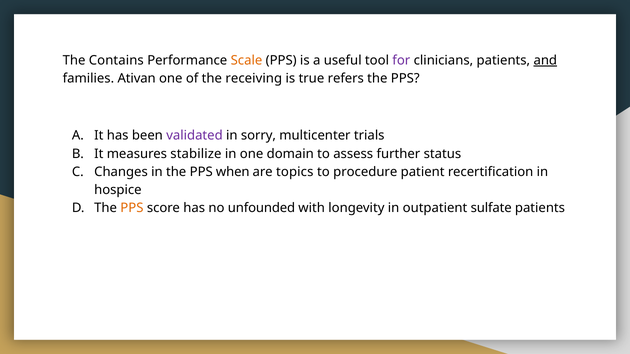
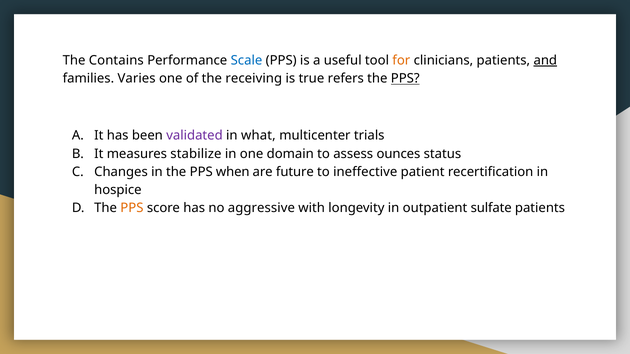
Scale colour: orange -> blue
for colour: purple -> orange
Ativan: Ativan -> Varies
PPS at (405, 79) underline: none -> present
sorry: sorry -> what
further: further -> ounces
topics: topics -> future
procedure: procedure -> ineffective
unfounded: unfounded -> aggressive
